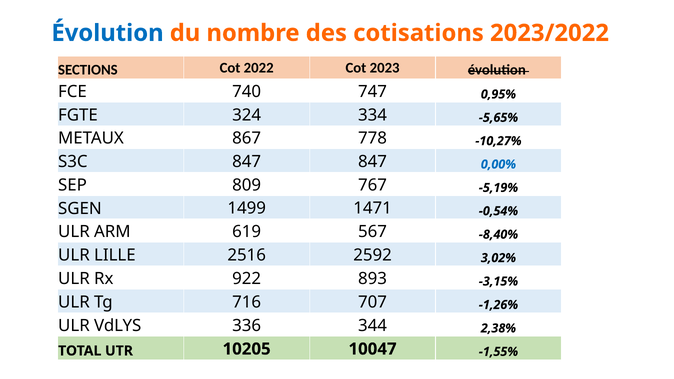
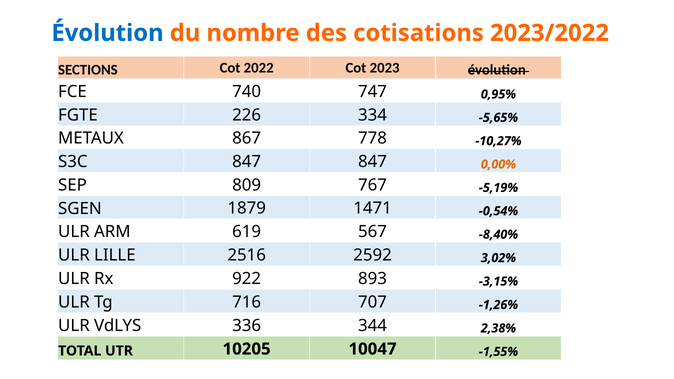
324: 324 -> 226
0,00% colour: blue -> orange
1499: 1499 -> 1879
